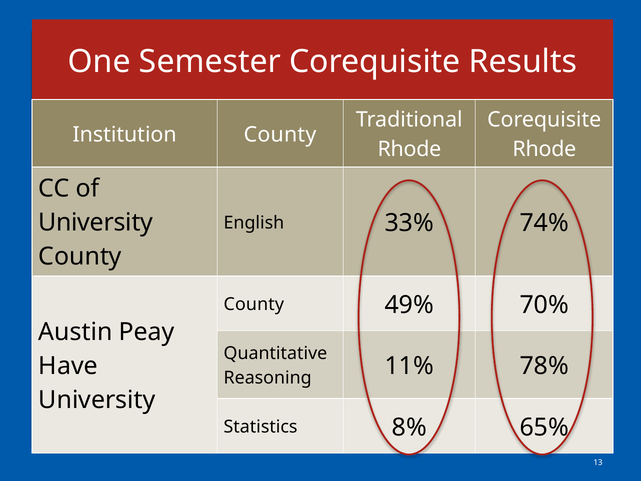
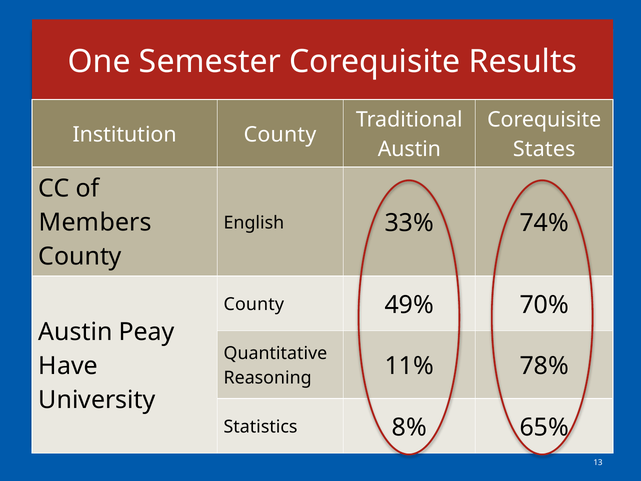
Rhode at (409, 149): Rhode -> Austin
Rhode at (544, 149): Rhode -> States
University at (96, 222): University -> Members
